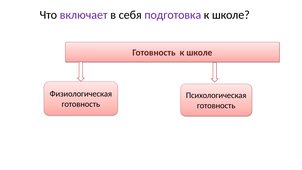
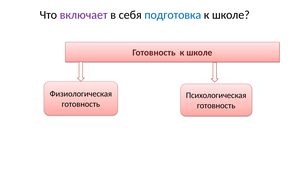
подготовка colour: purple -> blue
